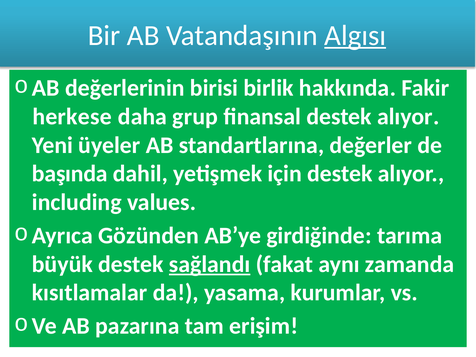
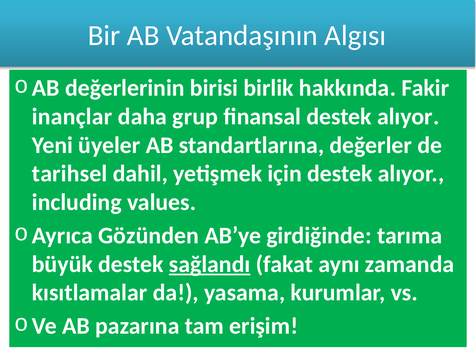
Algısı underline: present -> none
herkese: herkese -> inançlar
başında: başında -> tarihsel
